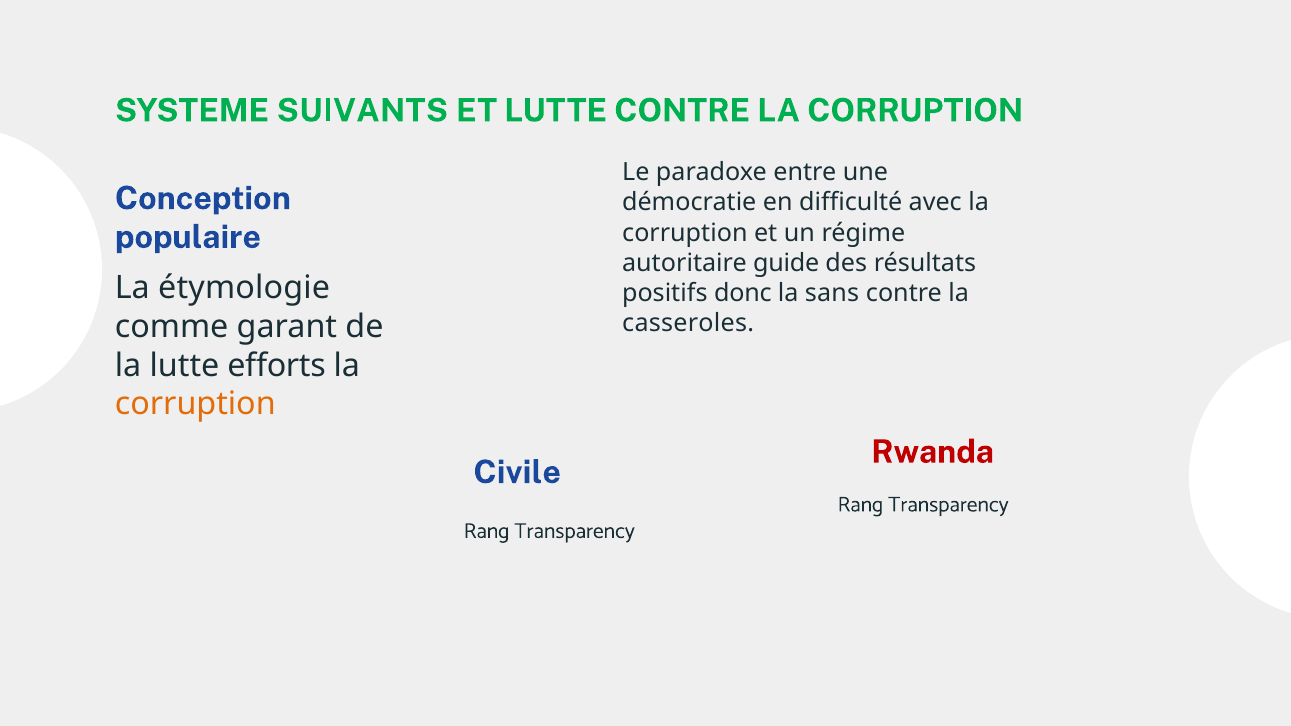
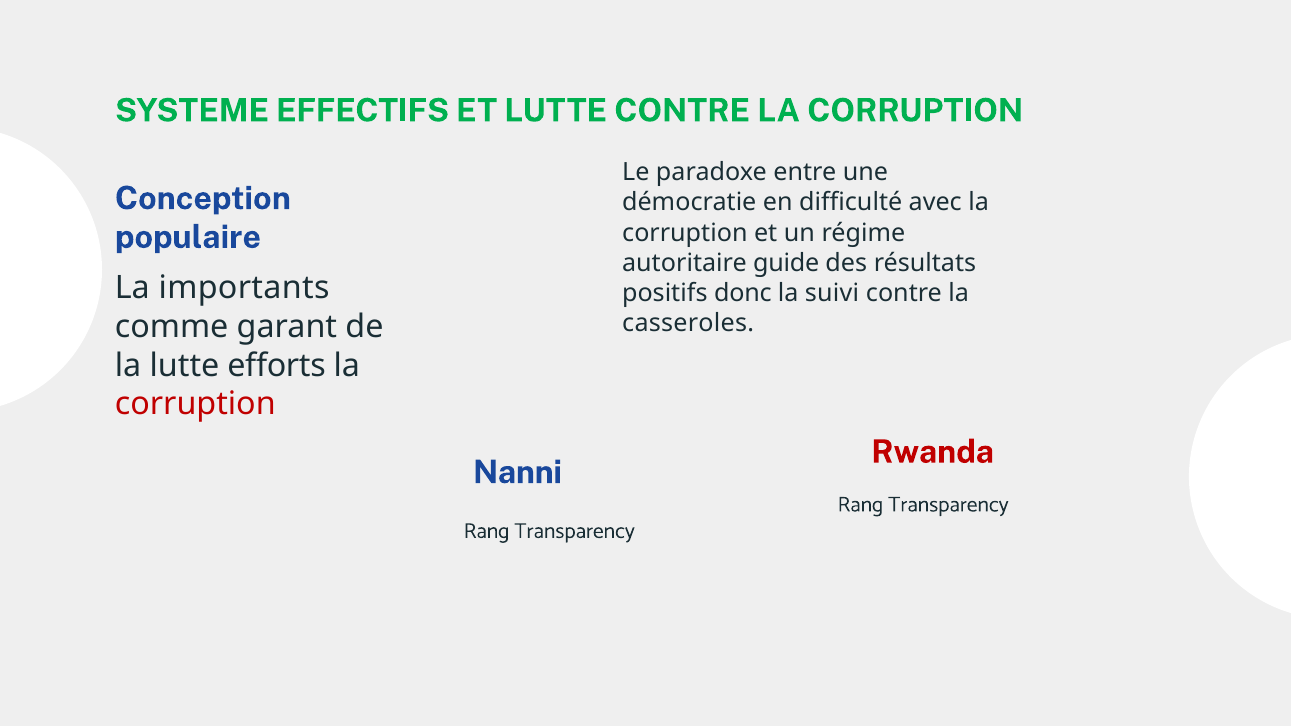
SUIVANTS: SUIVANTS -> EFFECTIFS
étymologie: étymologie -> importants
sans: sans -> suivi
corruption at (195, 404) colour: orange -> red
Civile: Civile -> Nanni
